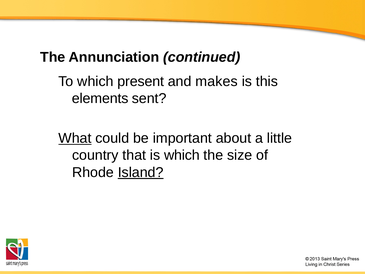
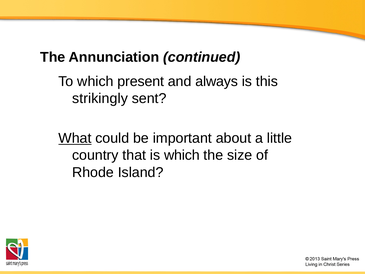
makes: makes -> always
elements: elements -> strikingly
Island underline: present -> none
